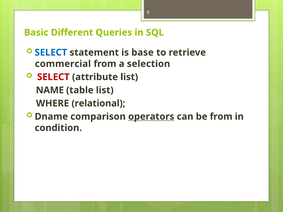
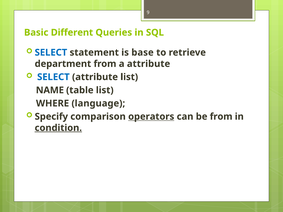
commercial: commercial -> department
a selection: selection -> attribute
SELECT at (53, 77) colour: red -> blue
relational: relational -> language
Dname: Dname -> Specify
condition underline: none -> present
